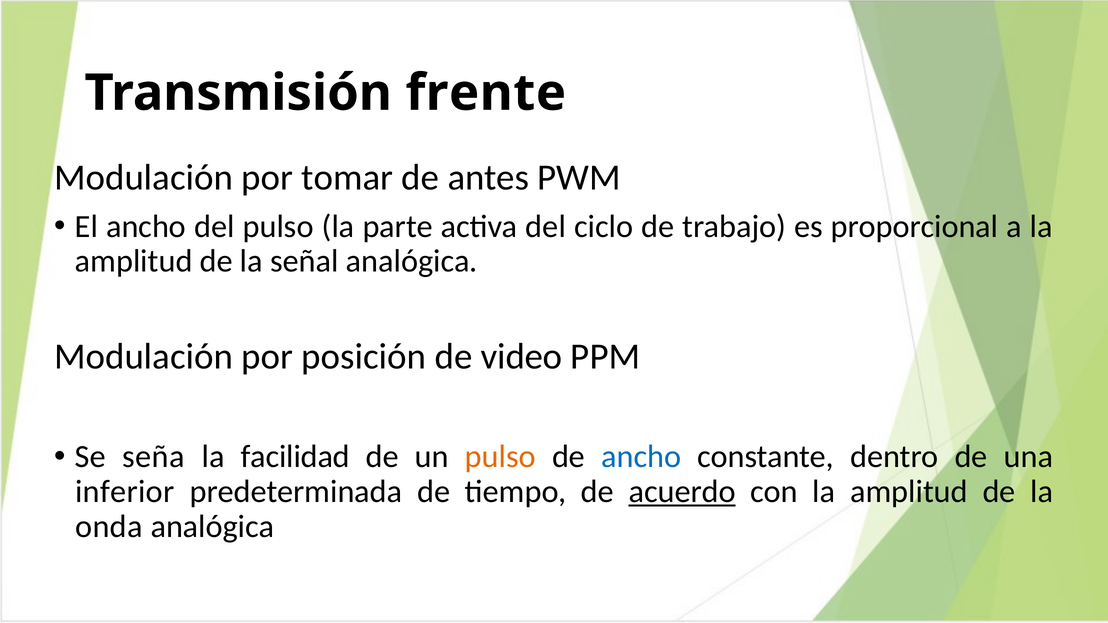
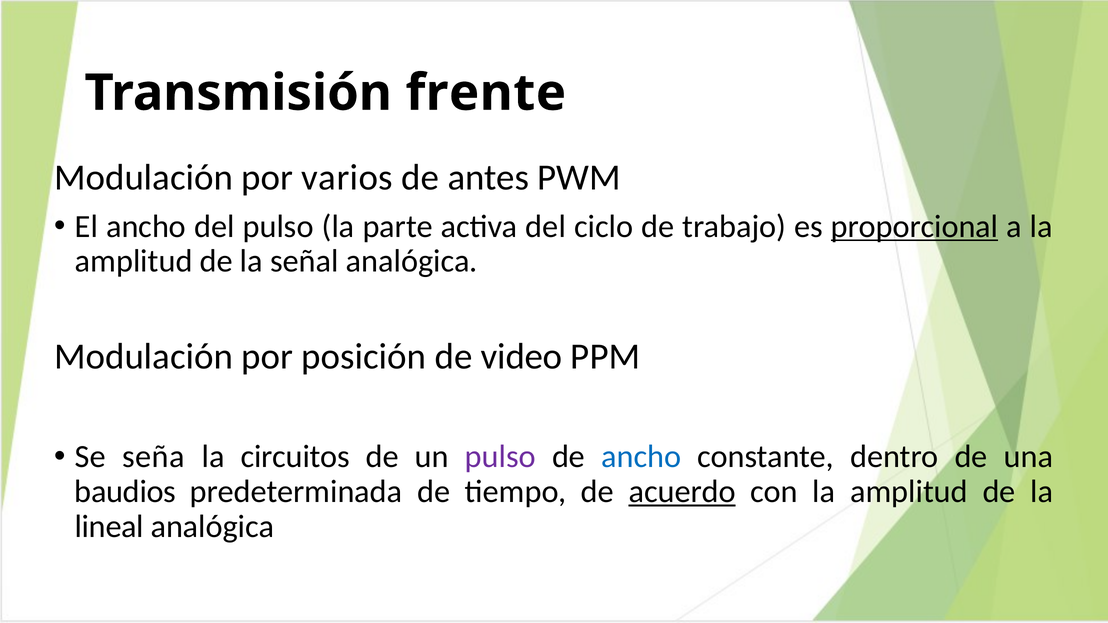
tomar: tomar -> varios
proporcional underline: none -> present
facilidad: facilidad -> circuitos
pulso at (500, 457) colour: orange -> purple
inferior: inferior -> baudios
onda: onda -> lineal
